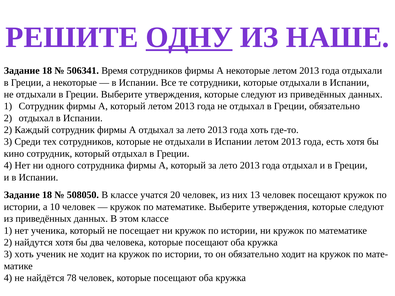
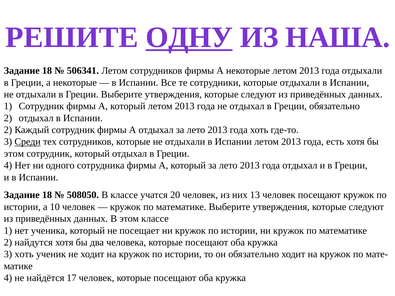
НАШЕ: НАШЕ -> НАША
506341 Время: Время -> Летом
Среди underline: none -> present
кино at (14, 154): кино -> этом
78: 78 -> 17
